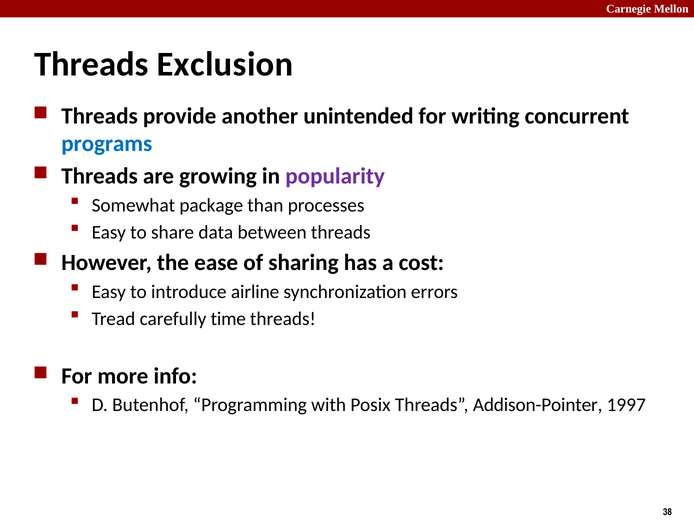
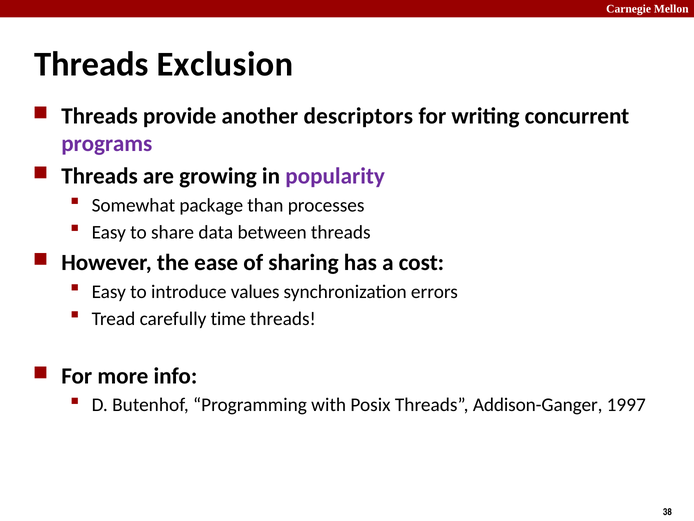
unintended: unintended -> descriptors
programs colour: blue -> purple
airline: airline -> values
Addison-Pointer: Addison-Pointer -> Addison-Ganger
